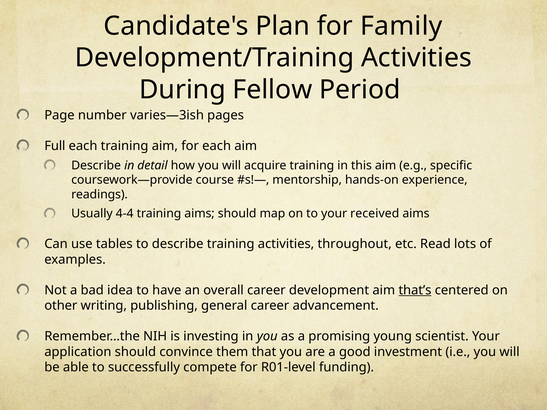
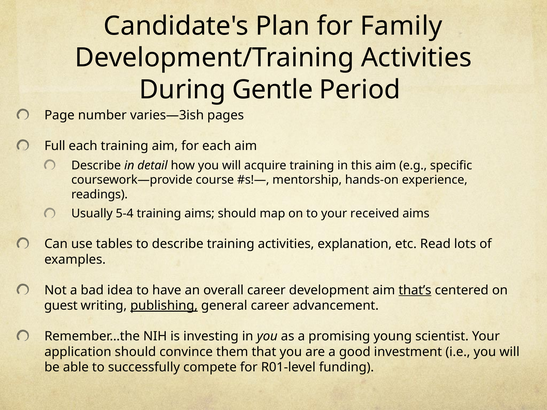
Fellow: Fellow -> Gentle
4-4: 4-4 -> 5-4
throughout: throughout -> explanation
other: other -> guest
publishing underline: none -> present
